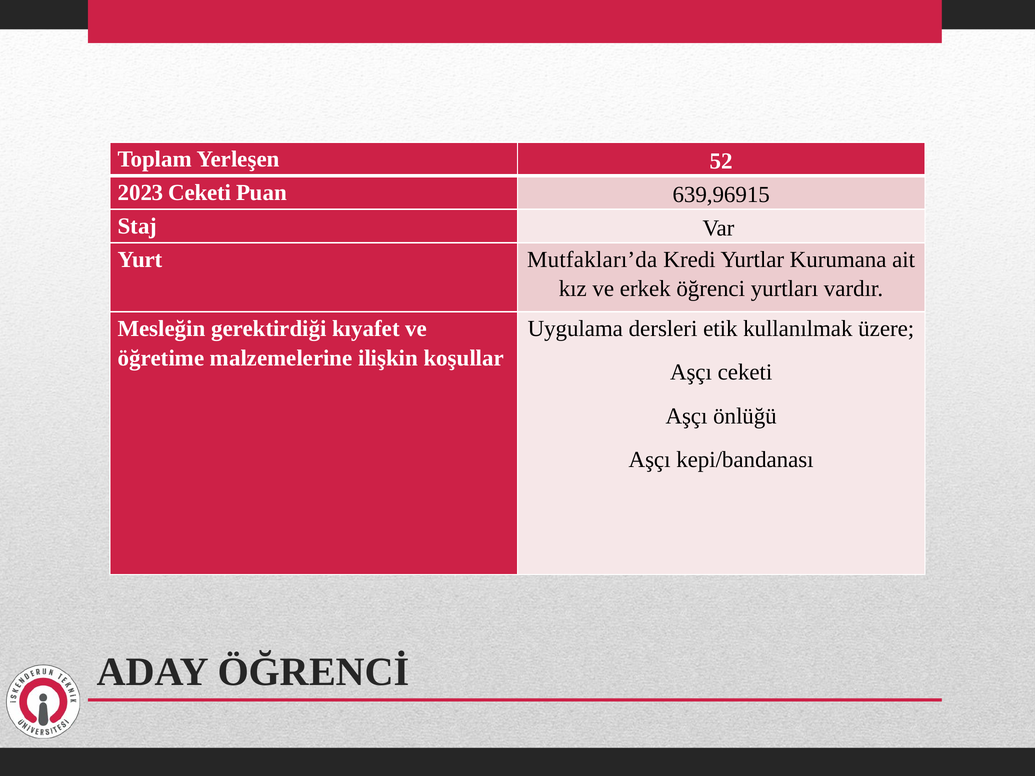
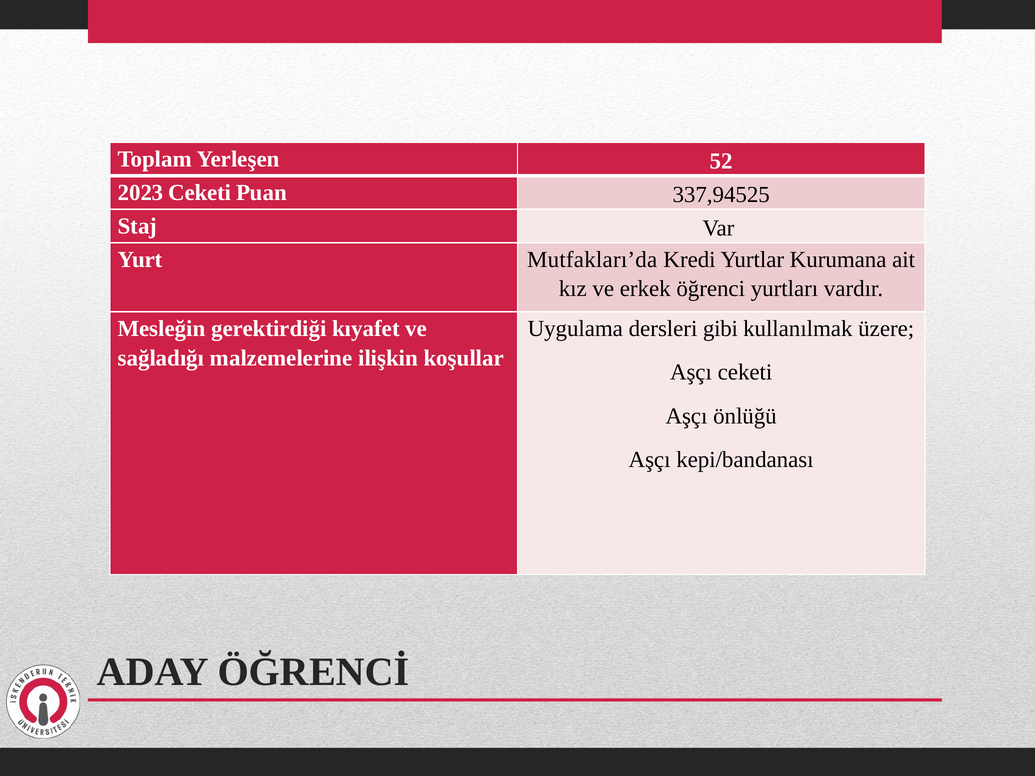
639,96915: 639,96915 -> 337,94525
etik: etik -> gibi
öğretime: öğretime -> sağladığı
